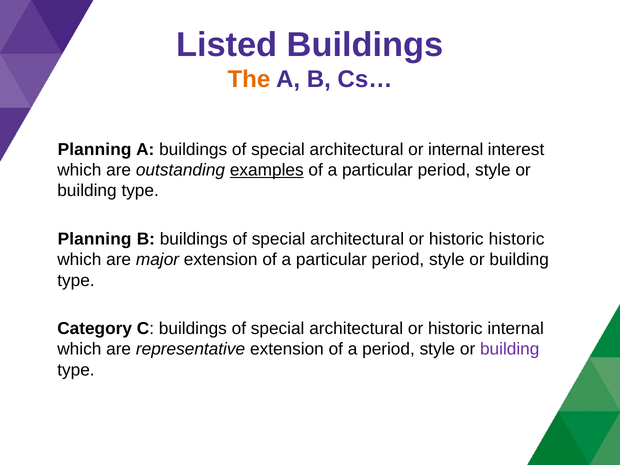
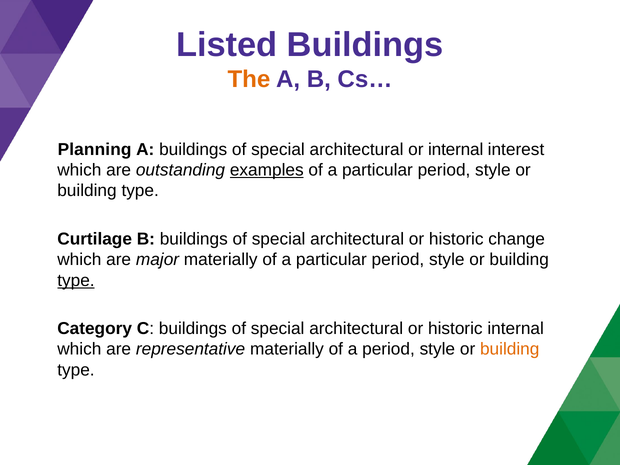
Planning at (95, 239): Planning -> Curtilage
historic historic: historic -> change
major extension: extension -> materially
type at (76, 280) underline: none -> present
representative extension: extension -> materially
building at (510, 349) colour: purple -> orange
